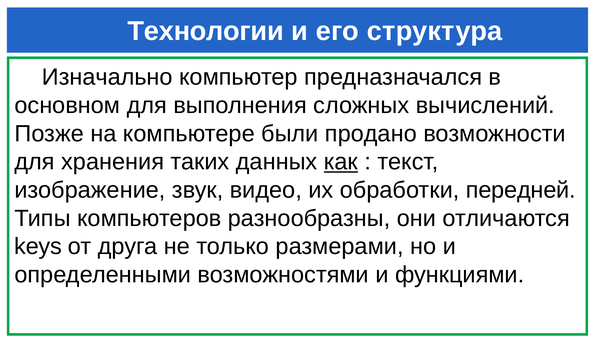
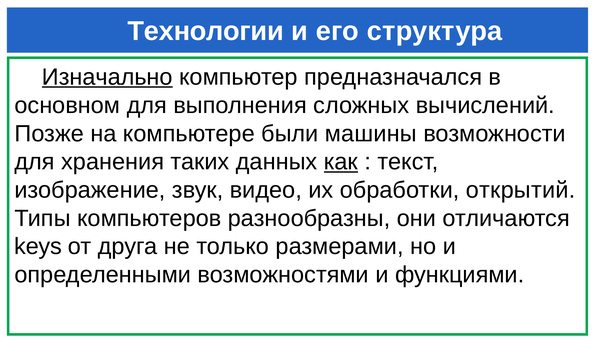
Изначально underline: none -> present
продано: продано -> машины
передней: передней -> открытий
